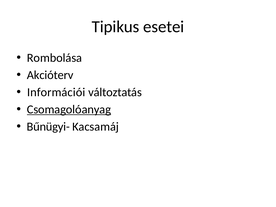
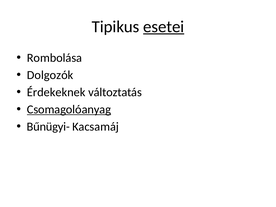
esetei underline: none -> present
Akcióterv: Akcióterv -> Dolgozók
Információi: Információi -> Érdekeknek
